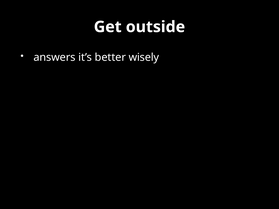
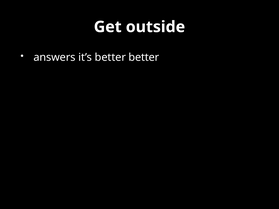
better wisely: wisely -> better
